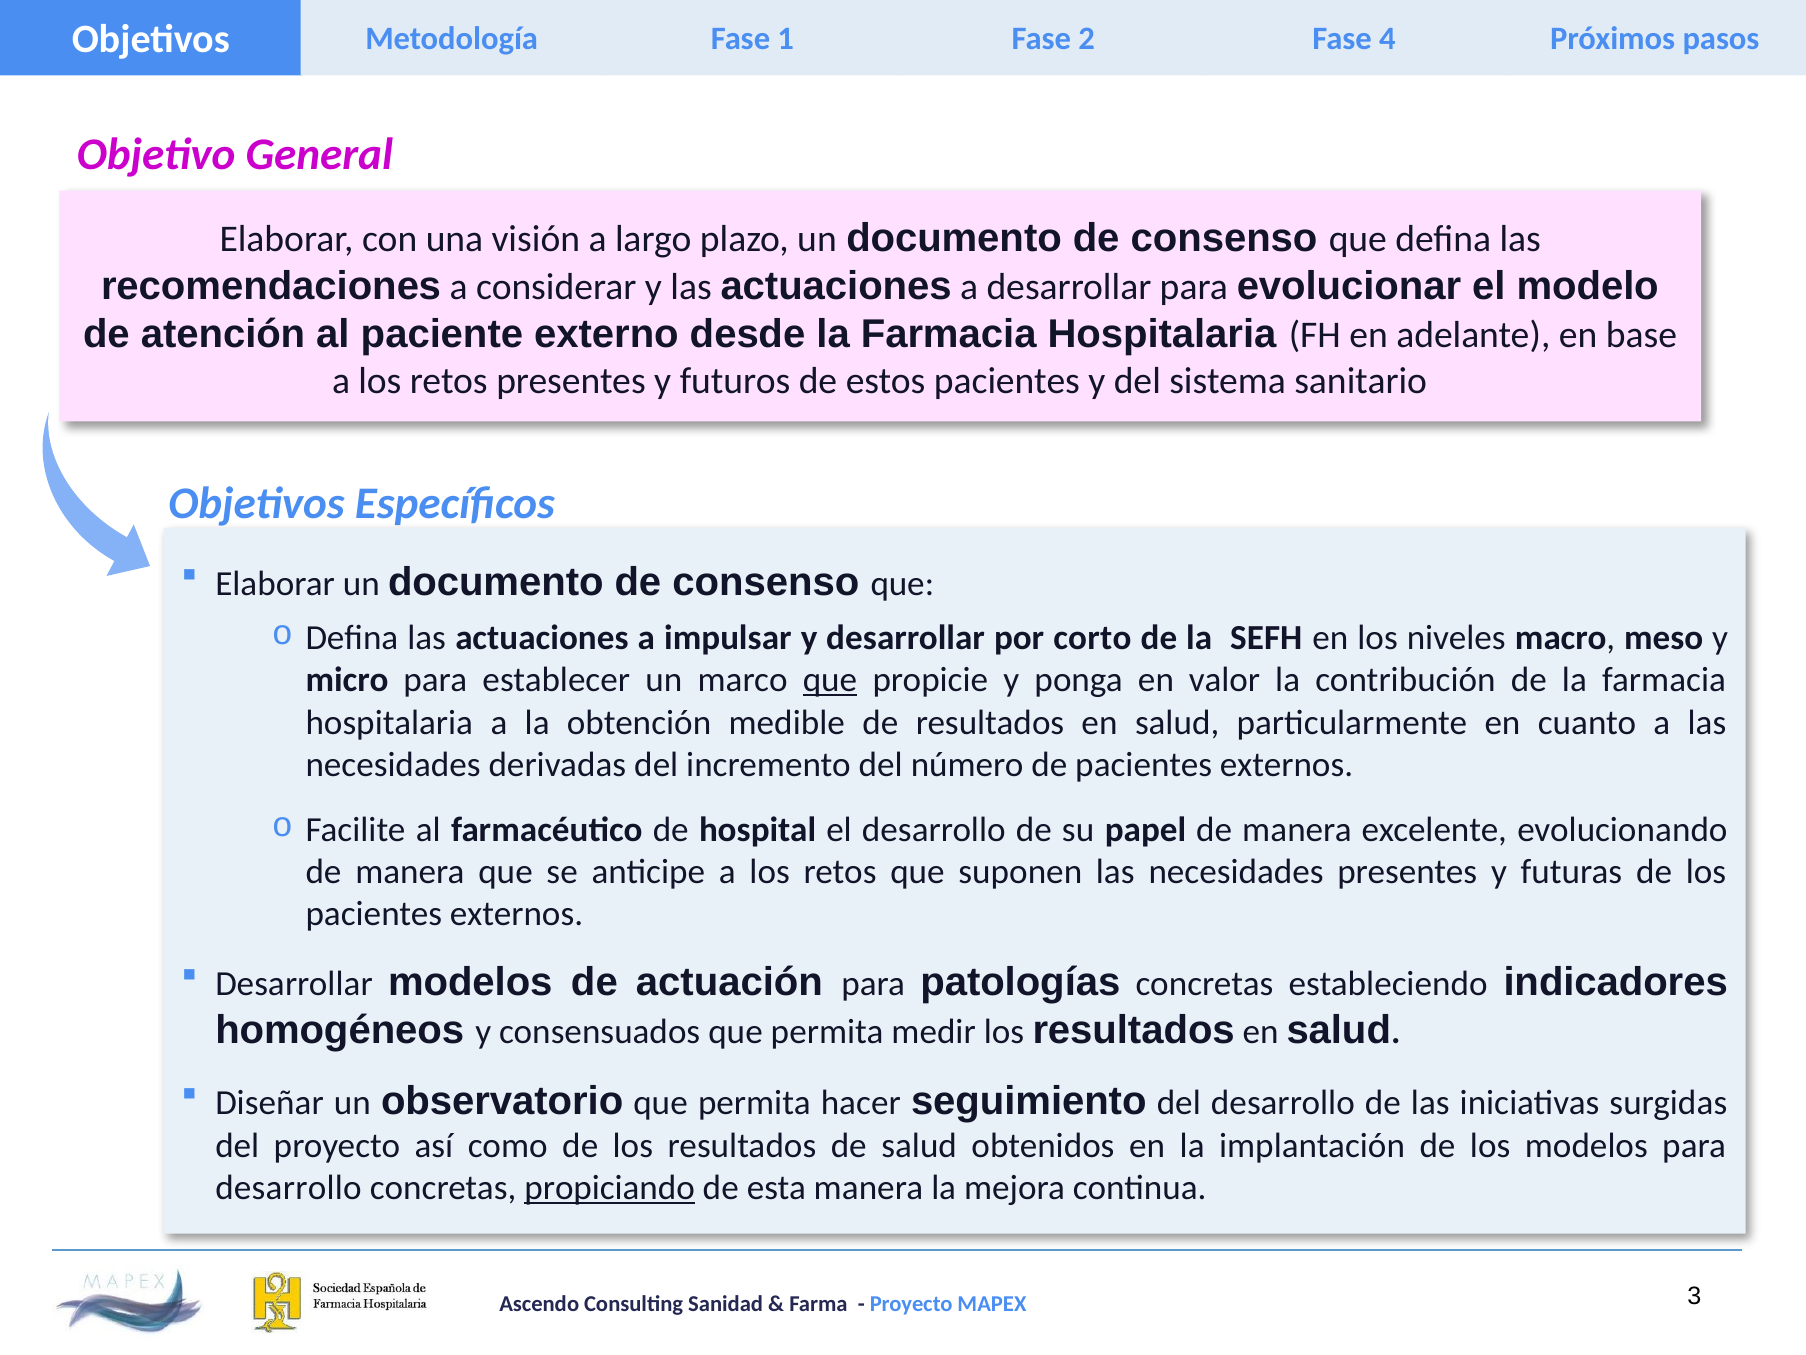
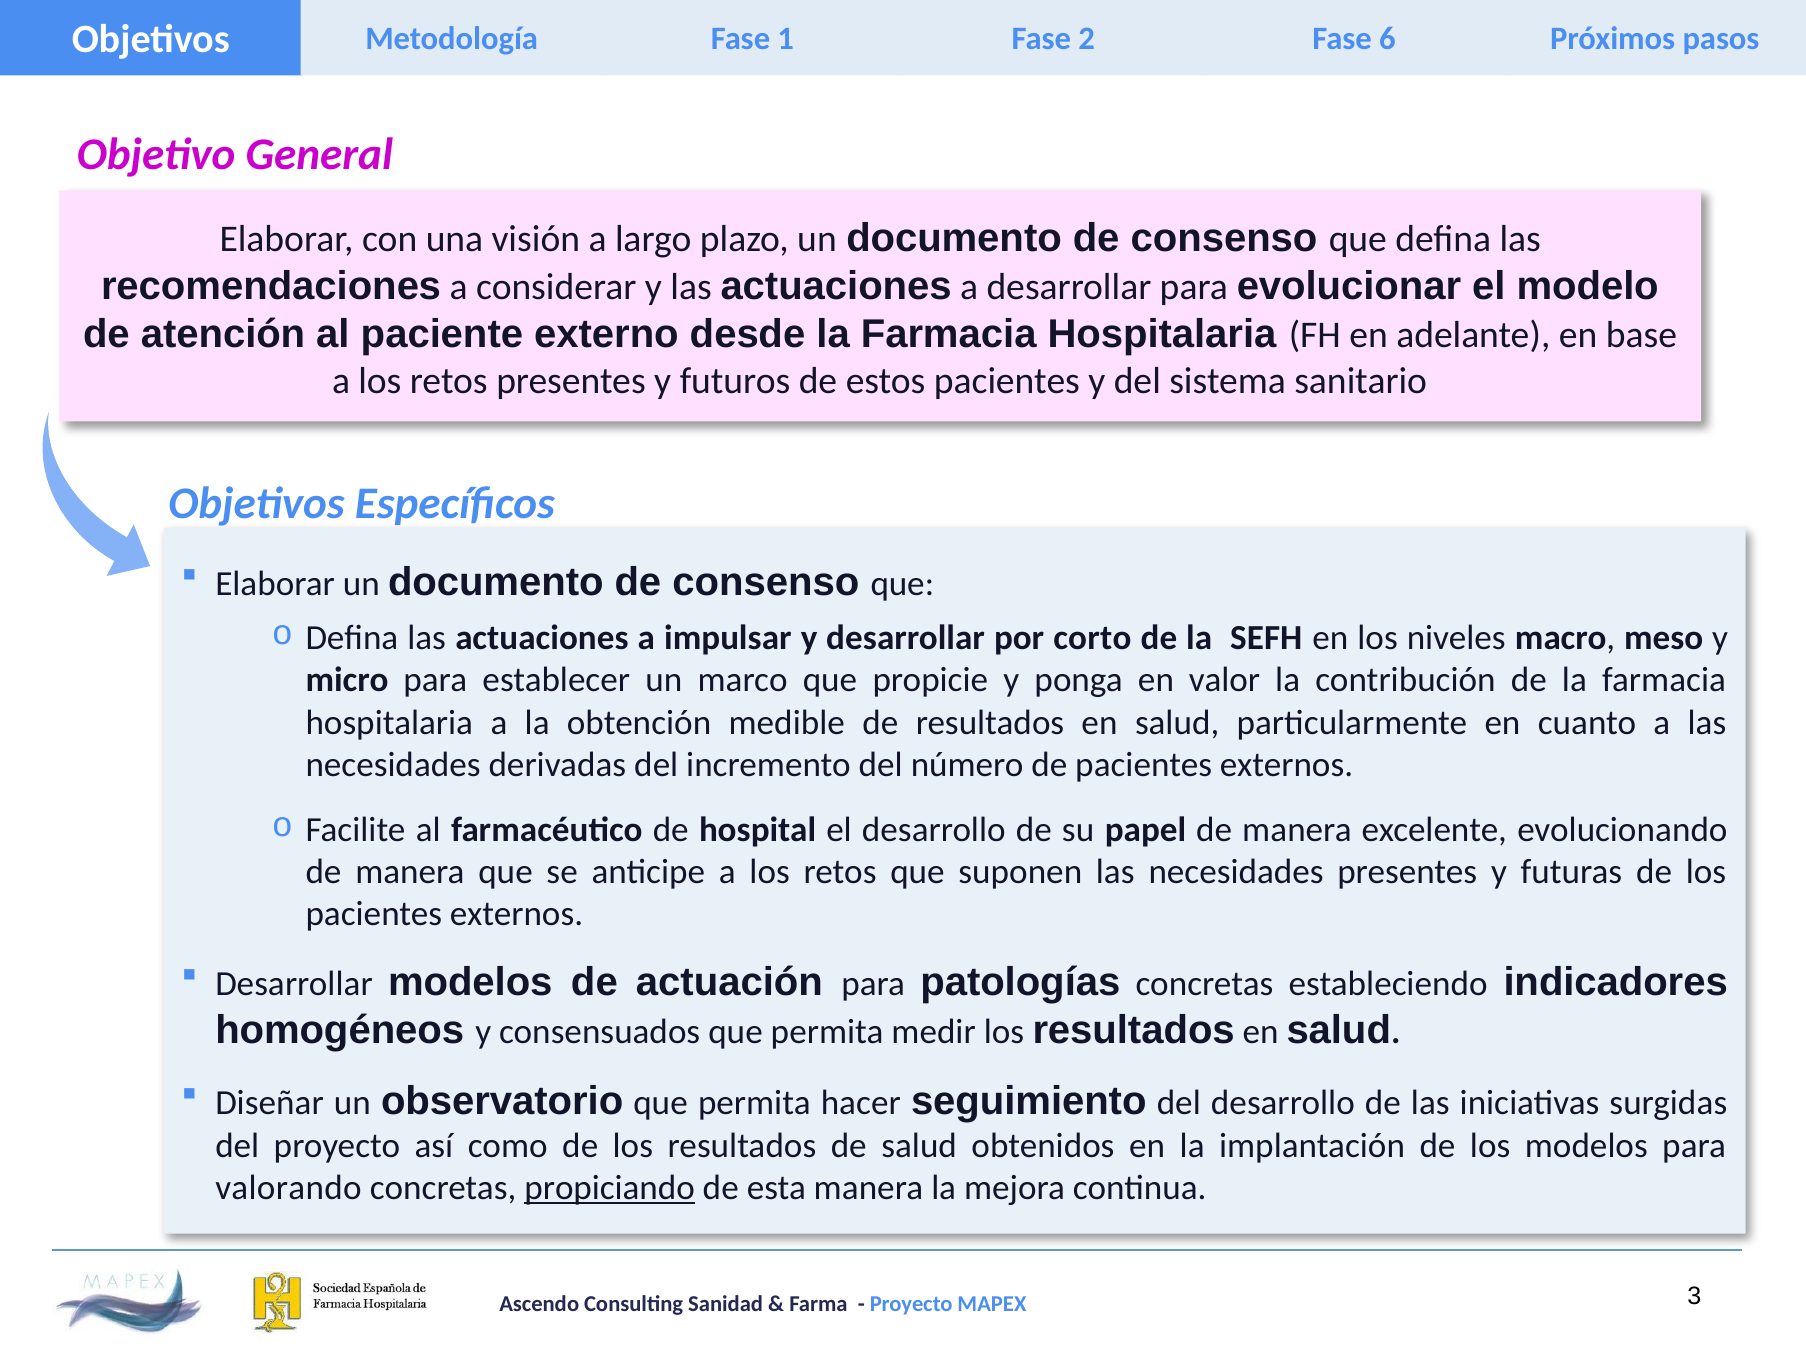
4: 4 -> 6
que at (830, 680) underline: present -> none
desarrollo at (288, 1187): desarrollo -> valorando
